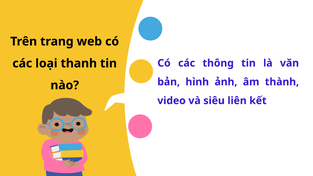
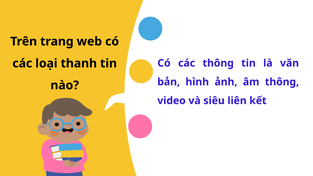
âm thành: thành -> thông
